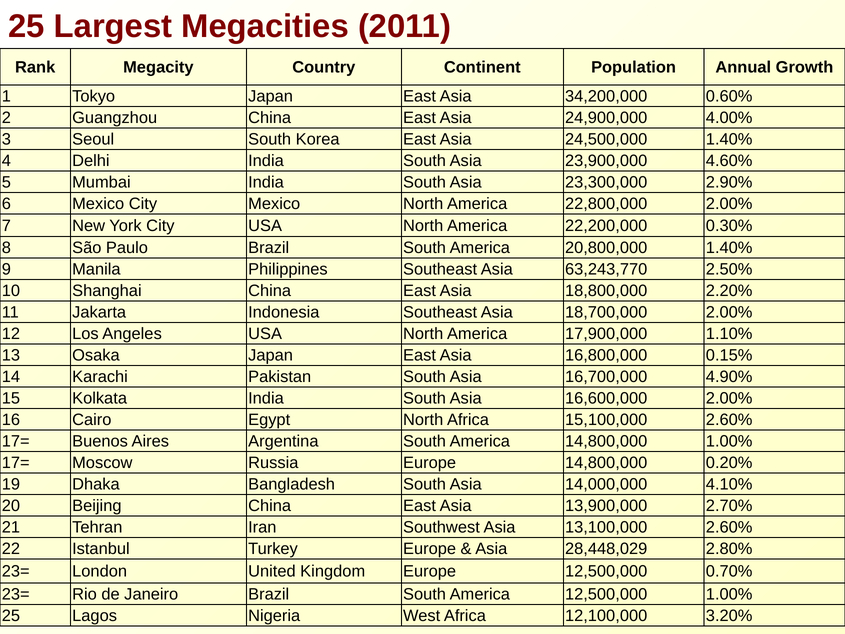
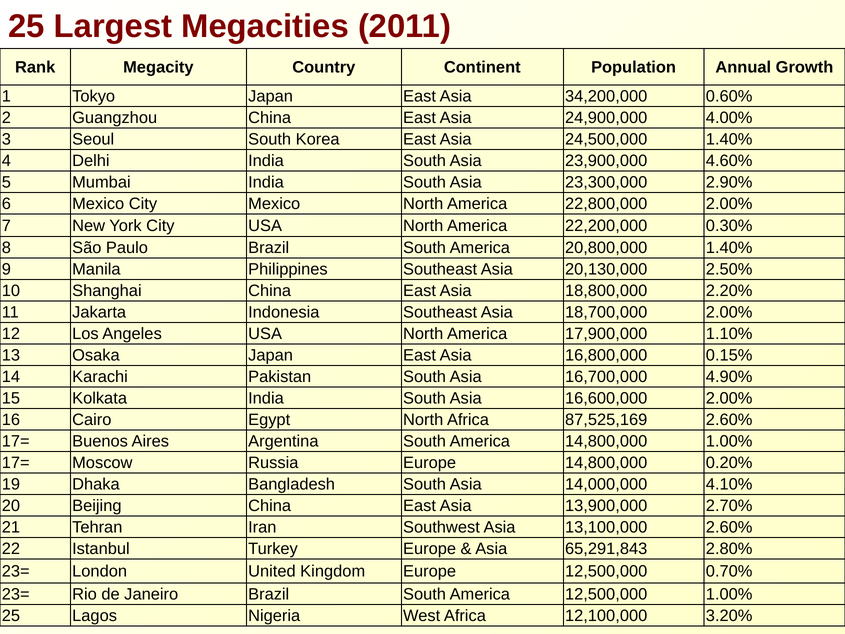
63,243,770: 63,243,770 -> 20,130,000
15,100,000: 15,100,000 -> 87,525,169
28,448,029: 28,448,029 -> 65,291,843
